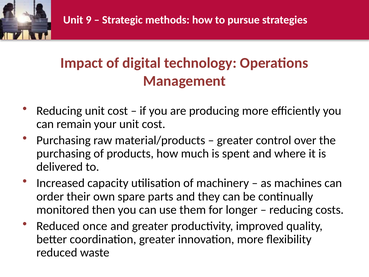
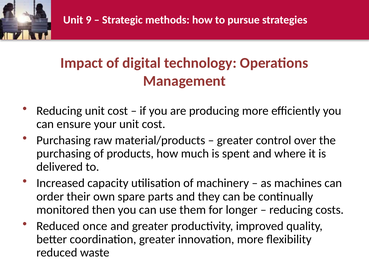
remain: remain -> ensure
